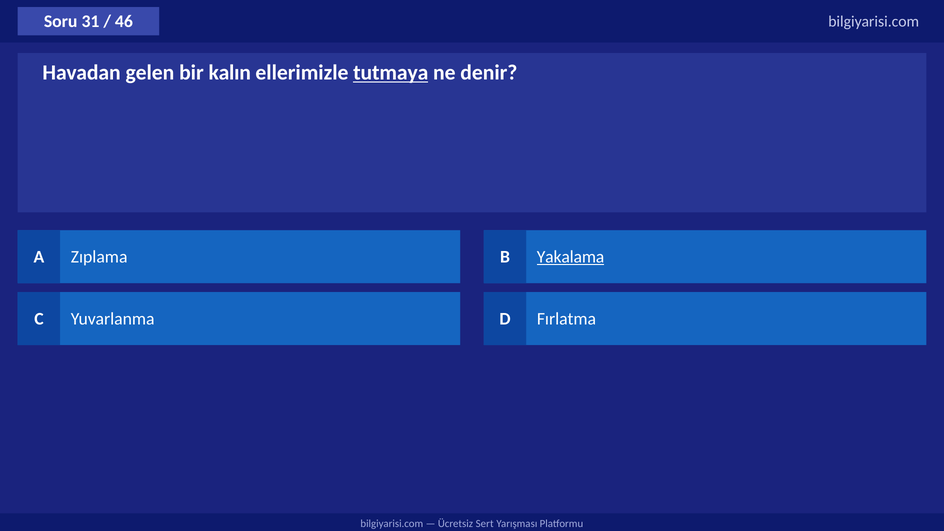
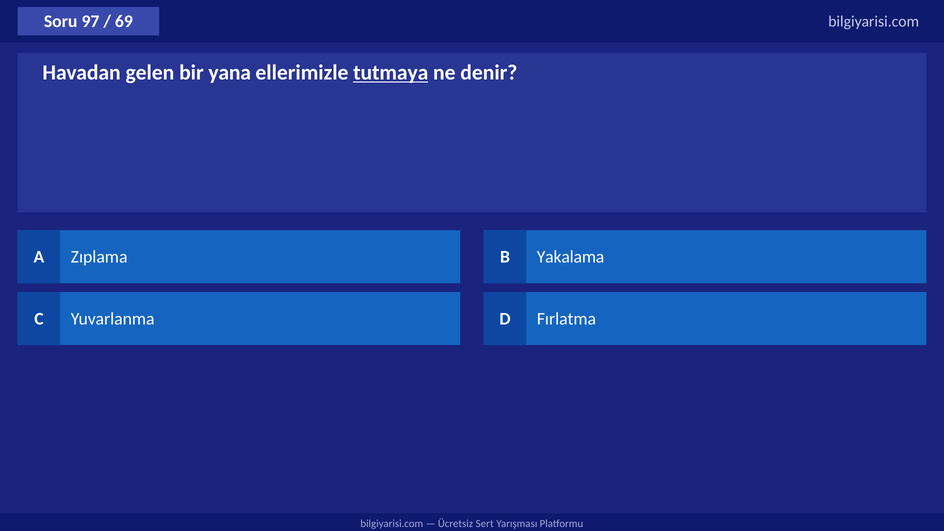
31: 31 -> 97
46: 46 -> 69
kalın: kalın -> yana
Yakalama underline: present -> none
